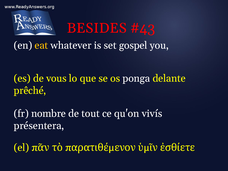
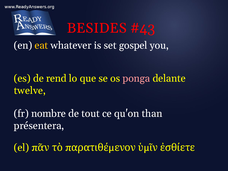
vous: vous -> rend
ponga colour: white -> pink
prêché: prêché -> twelve
vivís: vivís -> than
